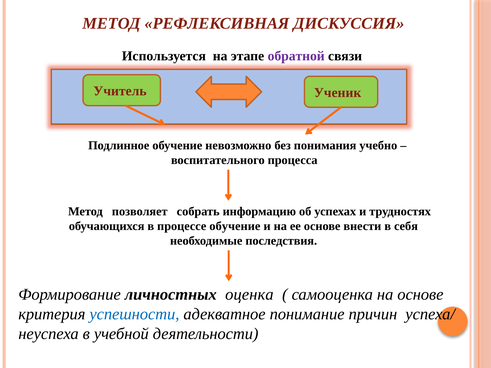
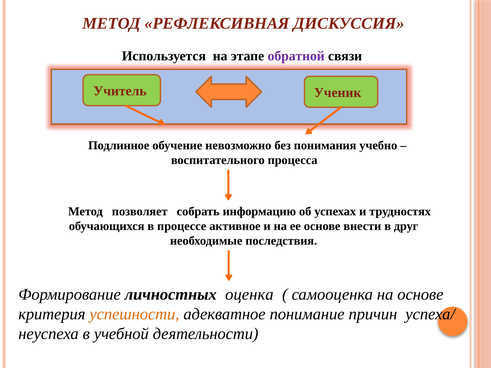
процессе обучение: обучение -> активное
себя: себя -> друг
успешности colour: blue -> orange
